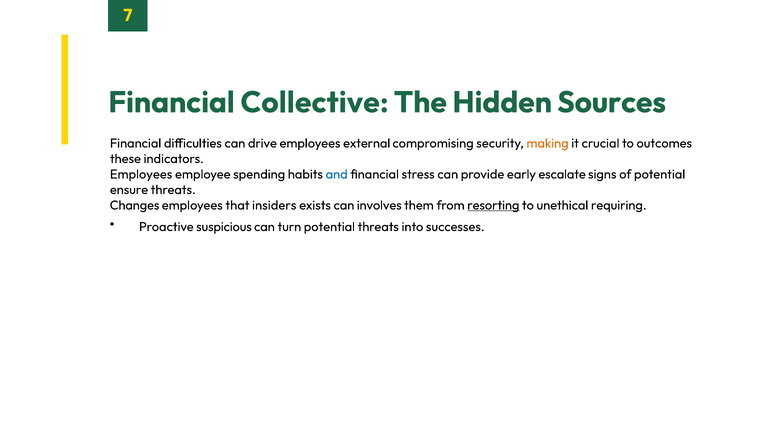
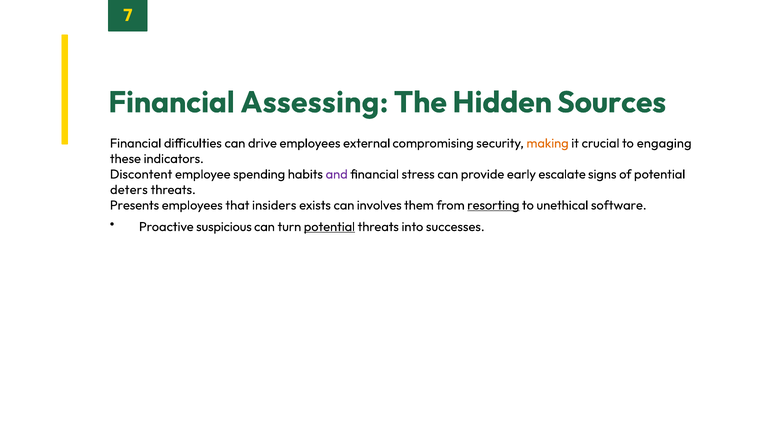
Collective: Collective -> Assessing
outcomes: outcomes -> engaging
Employees at (141, 174): Employees -> Discontent
and colour: blue -> purple
ensure: ensure -> deters
Changes: Changes -> Presents
requiring: requiring -> software
potential at (329, 227) underline: none -> present
